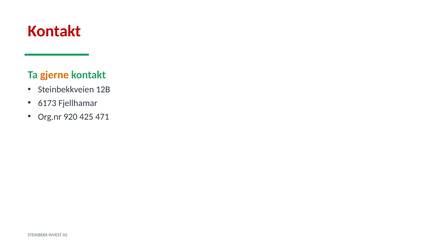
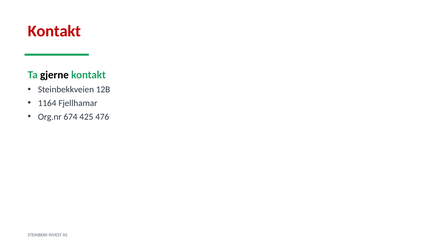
gjerne colour: orange -> black
6173: 6173 -> 1164
920: 920 -> 674
471: 471 -> 476
